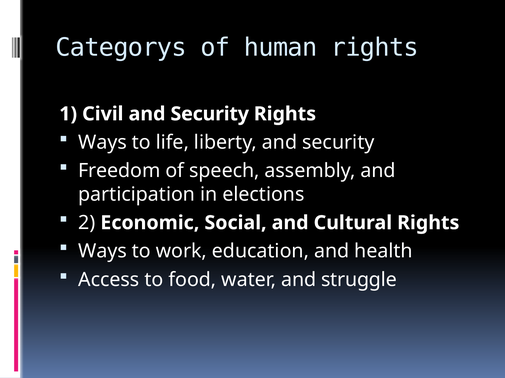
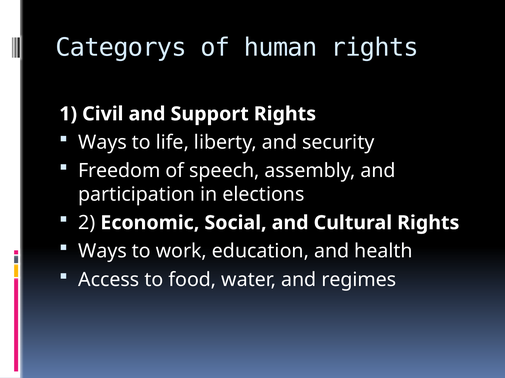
Civil and Security: Security -> Support
struggle: struggle -> regimes
